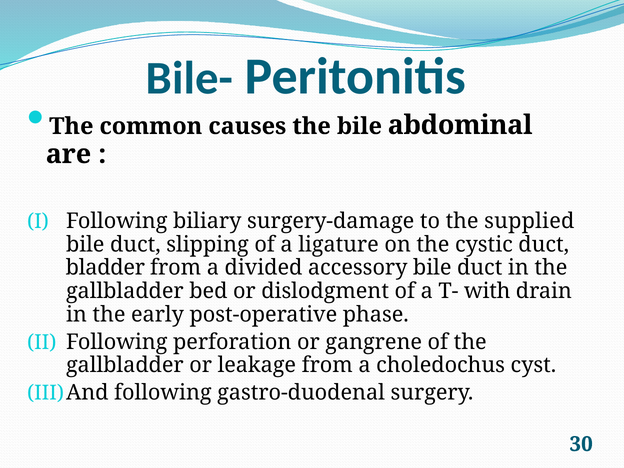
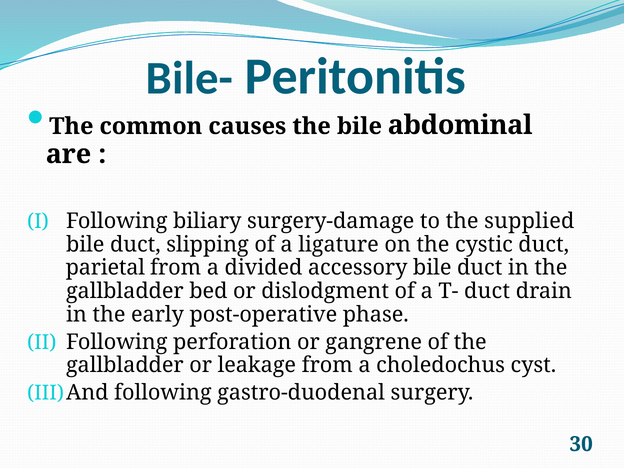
bladder: bladder -> parietal
T- with: with -> duct
